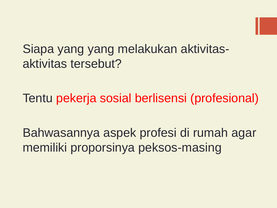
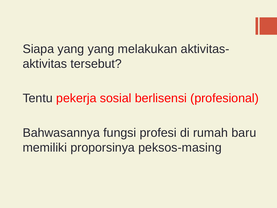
aspek: aspek -> fungsi
agar: agar -> baru
